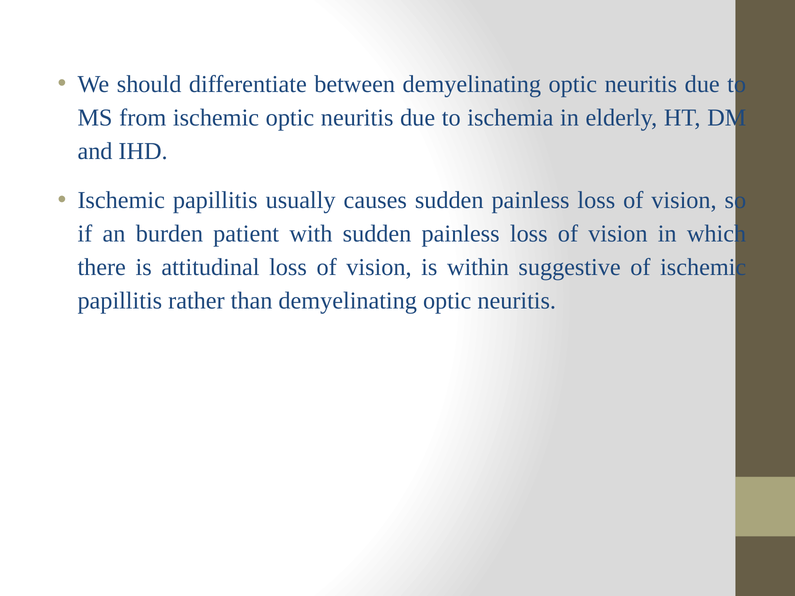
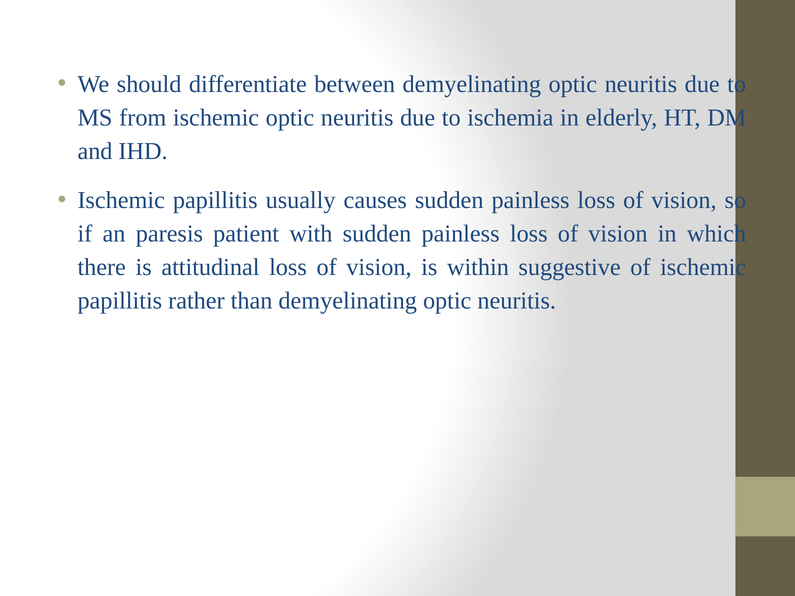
burden: burden -> paresis
